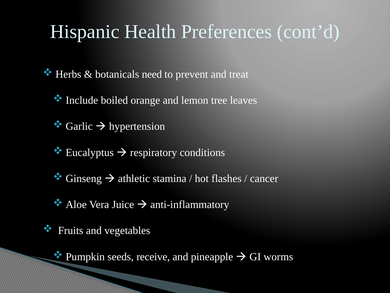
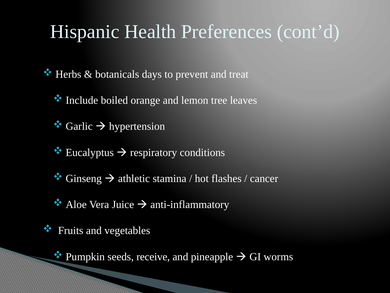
need: need -> days
